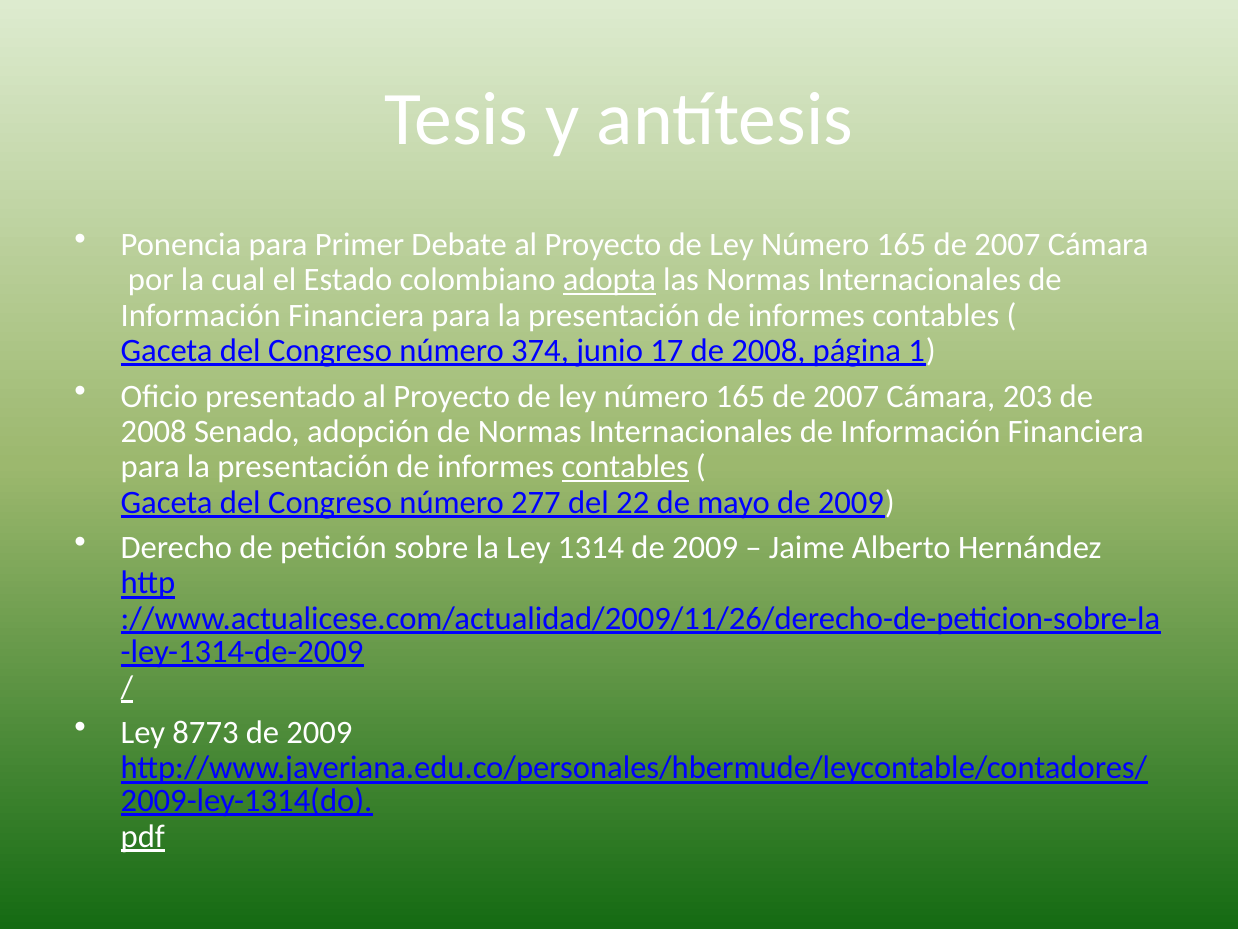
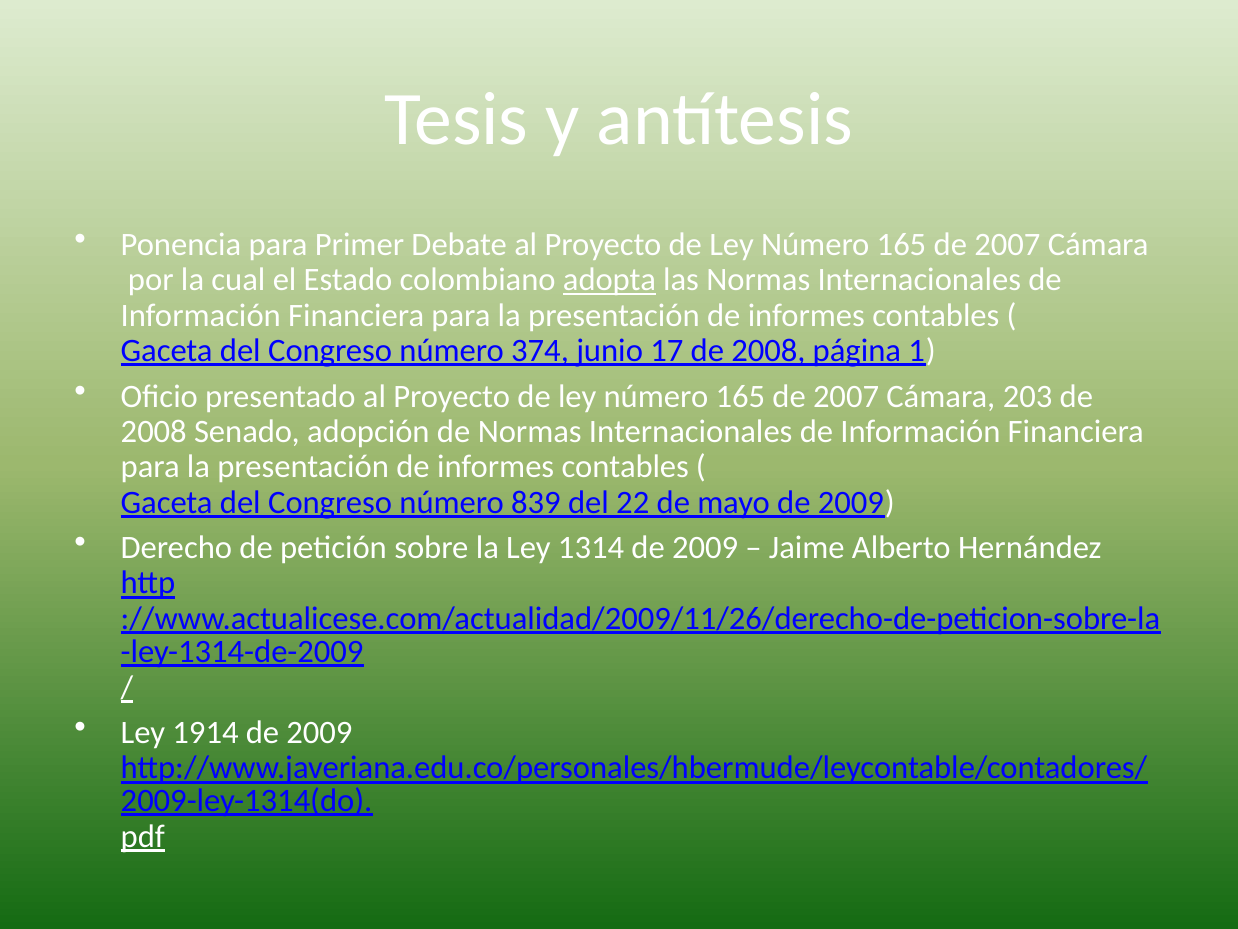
contables at (625, 467) underline: present -> none
277: 277 -> 839
8773: 8773 -> 1914
